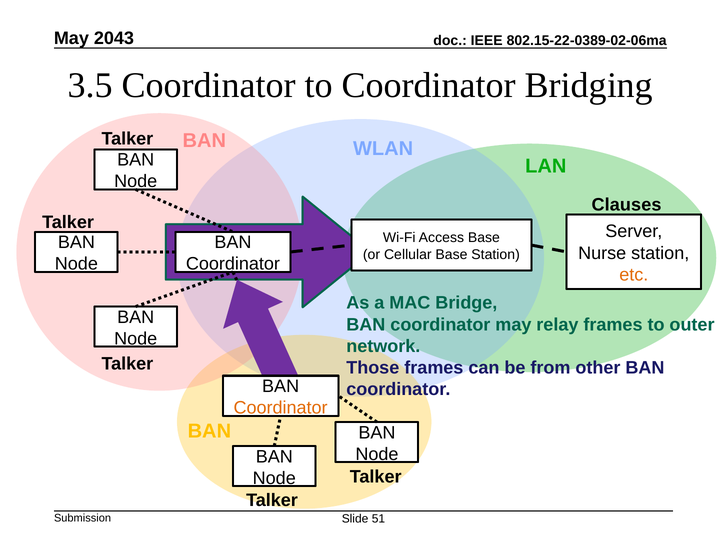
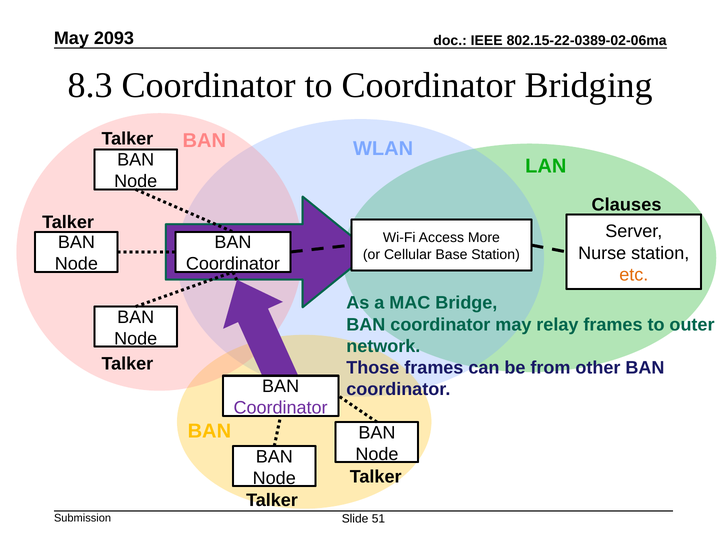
2043: 2043 -> 2093
3.5: 3.5 -> 8.3
Access Base: Base -> More
Coordinator at (281, 408) colour: orange -> purple
